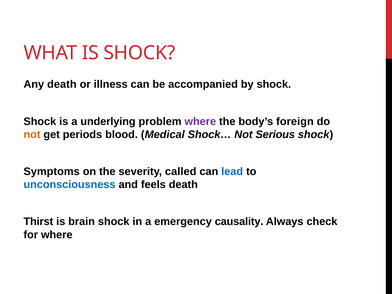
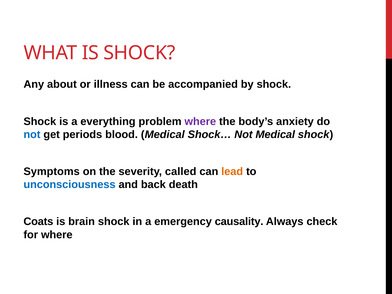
Any death: death -> about
underlying: underlying -> everything
foreign: foreign -> anxiety
not at (32, 134) colour: orange -> blue
Not Serious: Serious -> Medical
lead colour: blue -> orange
feels: feels -> back
Thirst: Thirst -> Coats
